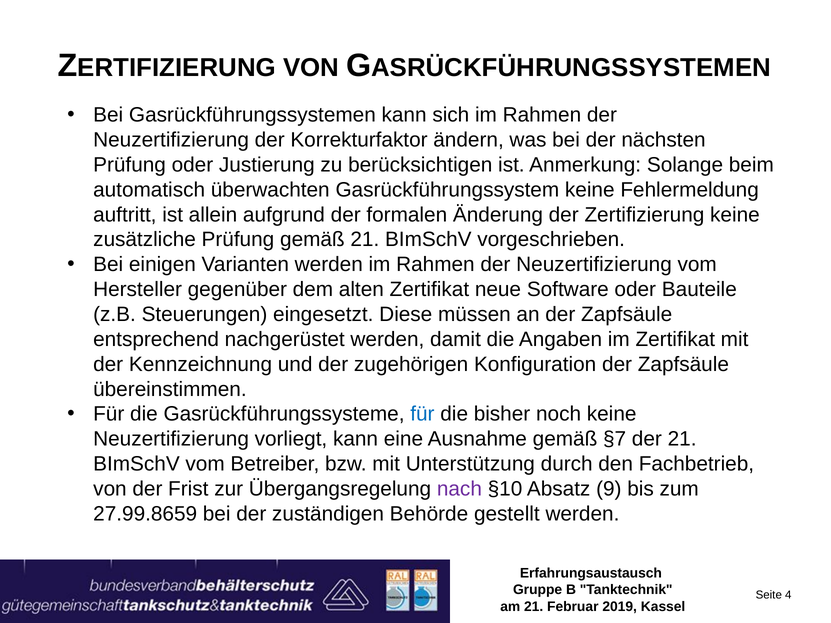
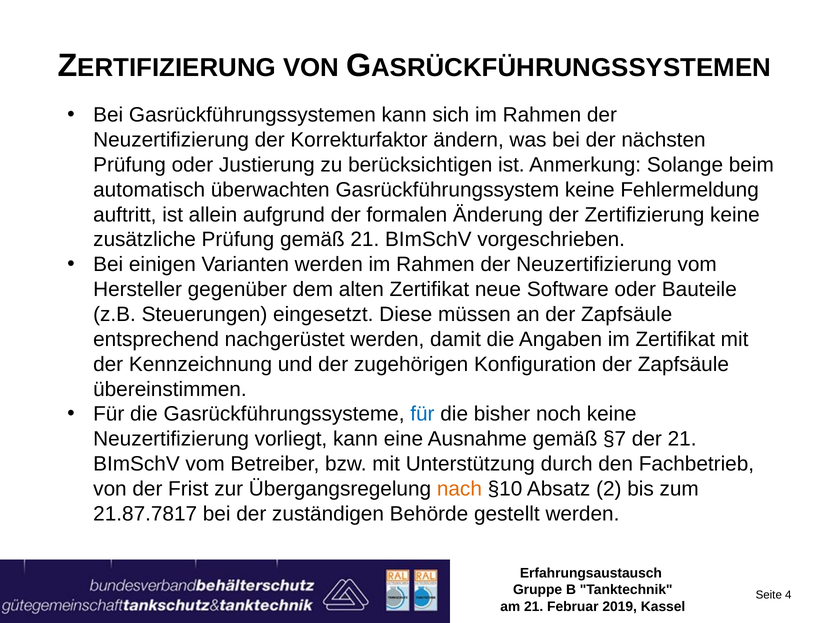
nach colour: purple -> orange
9: 9 -> 2
27.99.8659: 27.99.8659 -> 21.87.7817
